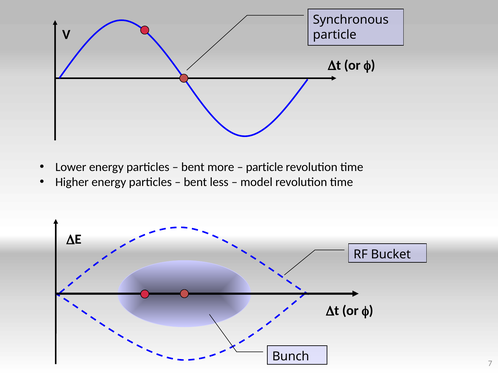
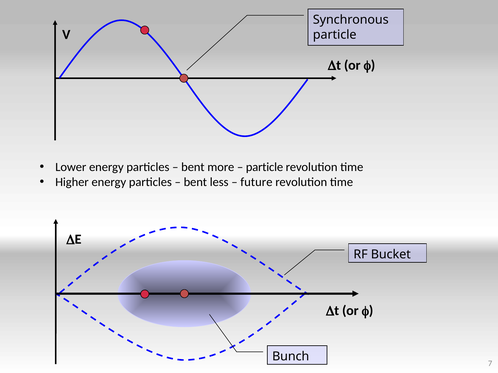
model: model -> future
